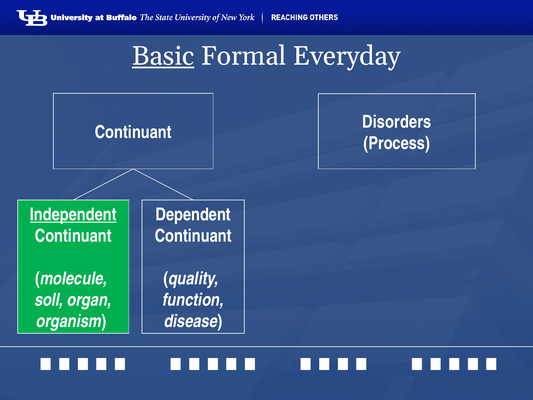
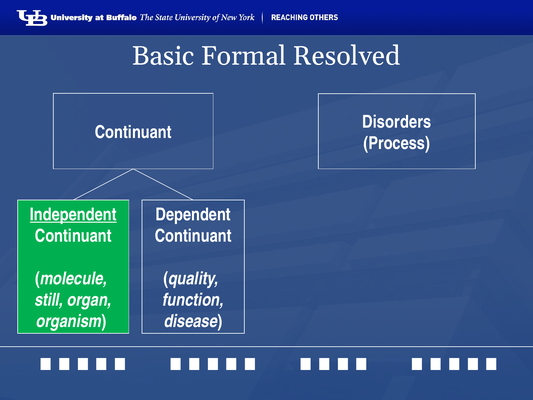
Basic underline: present -> none
Everyday: Everyday -> Resolved
soll: soll -> still
